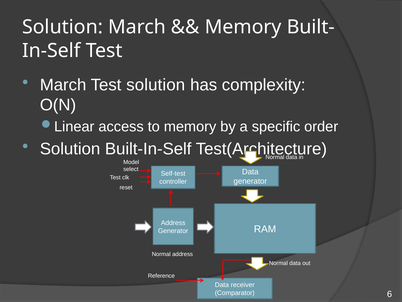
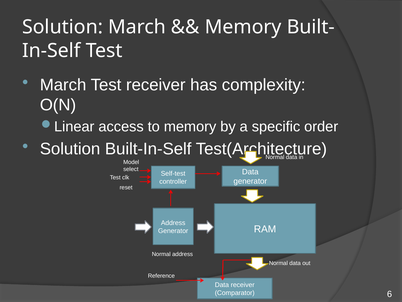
Test solution: solution -> receiver
